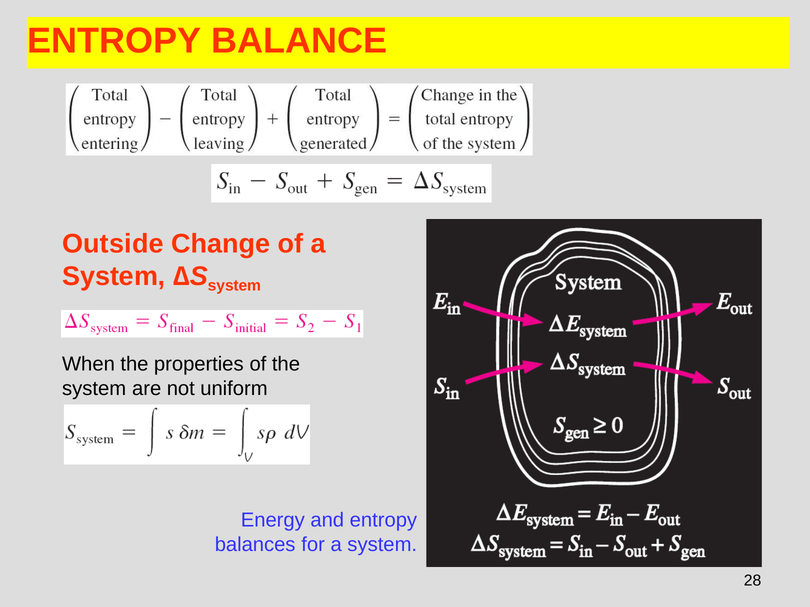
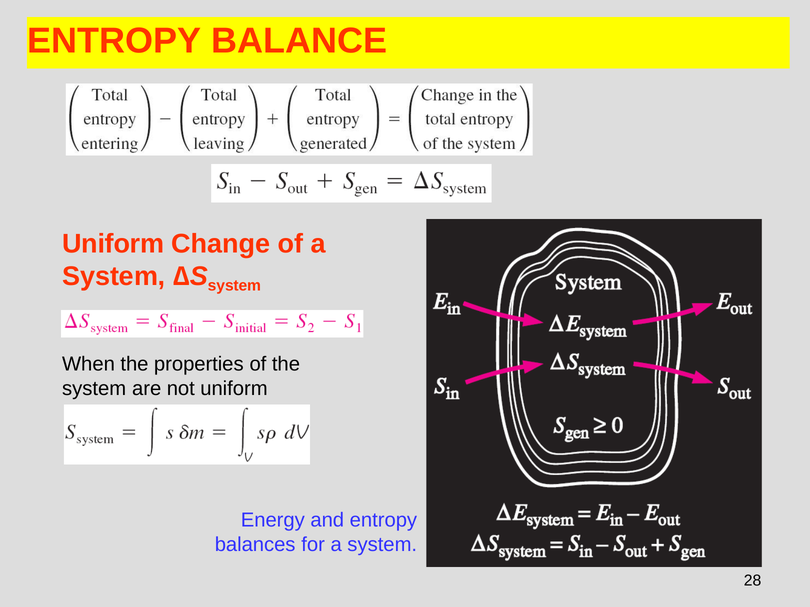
Outside at (113, 244): Outside -> Uniform
